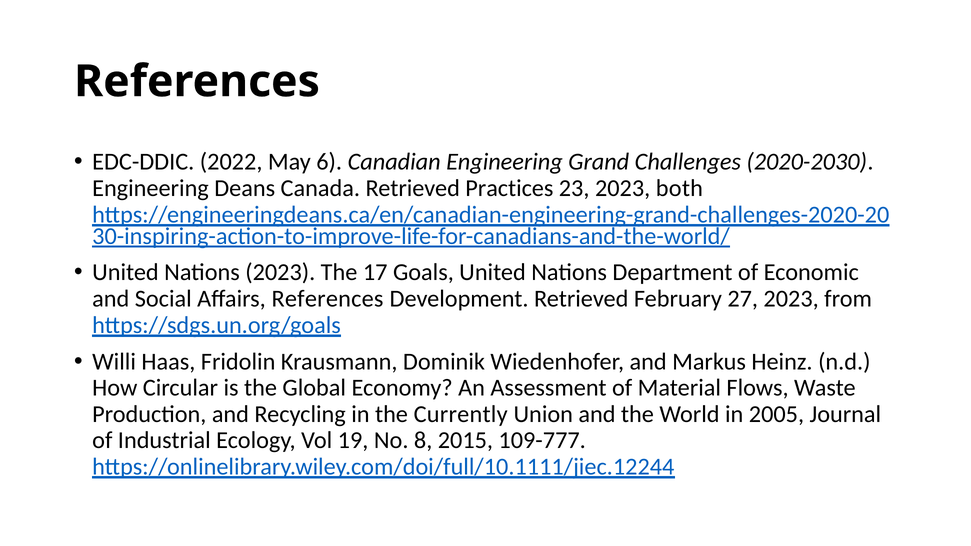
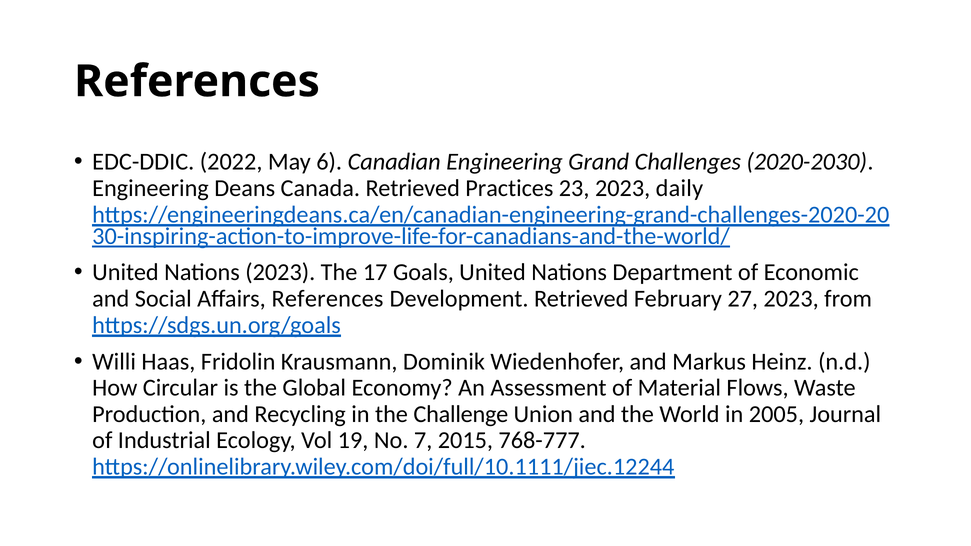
both: both -> daily
Currently: Currently -> Challenge
8: 8 -> 7
109-777: 109-777 -> 768-777
